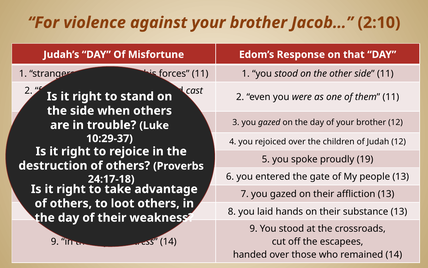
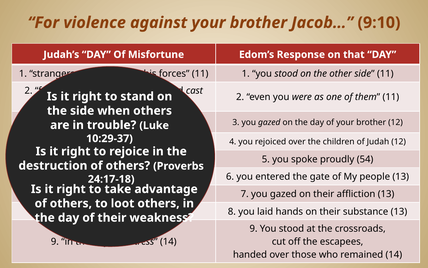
2:10: 2:10 -> 9:10
19: 19 -> 54
